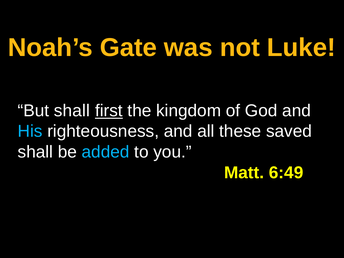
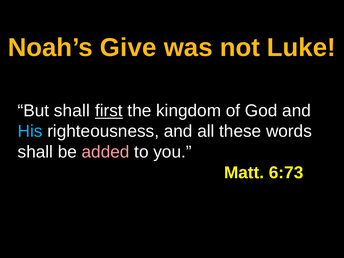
Gate: Gate -> Give
saved: saved -> words
added colour: light blue -> pink
6:49: 6:49 -> 6:73
